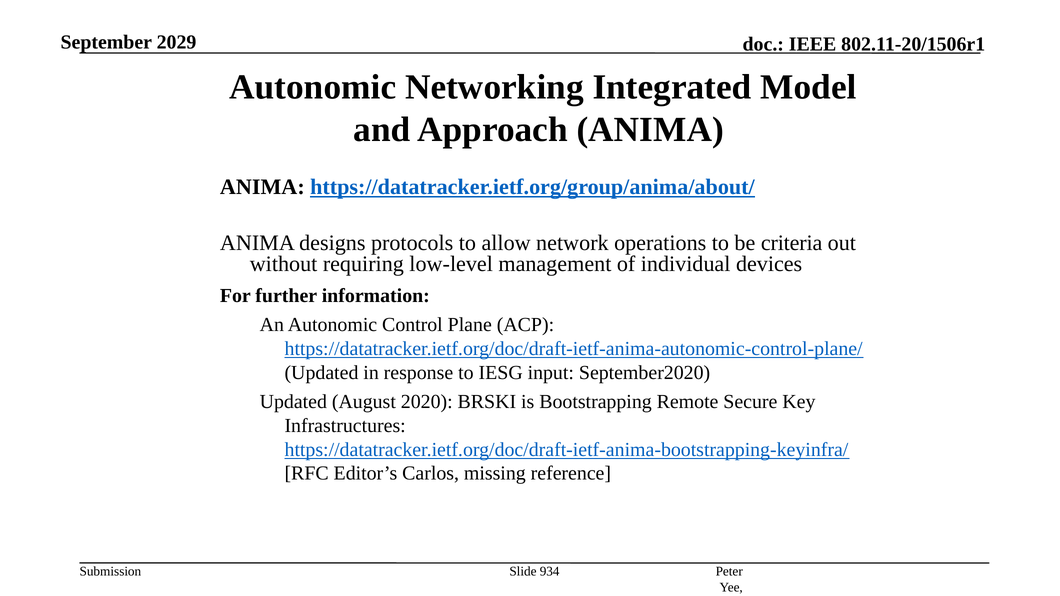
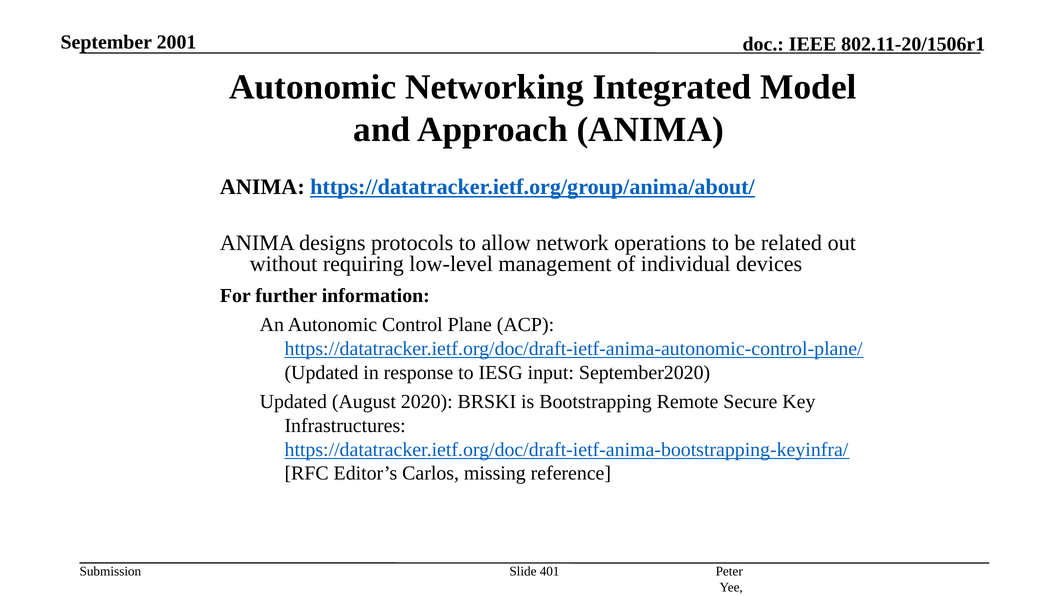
2029: 2029 -> 2001
criteria: criteria -> related
934: 934 -> 401
